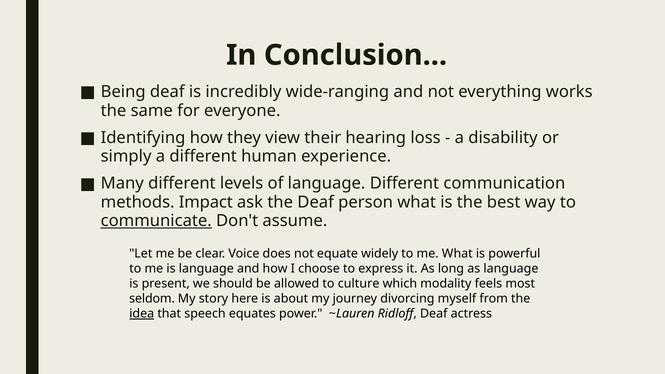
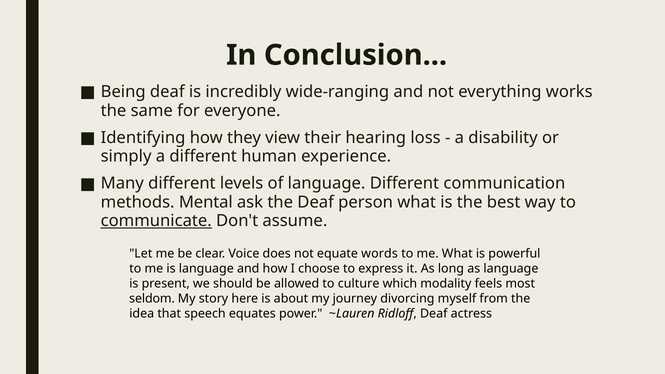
Impact: Impact -> Mental
widely: widely -> words
idea underline: present -> none
